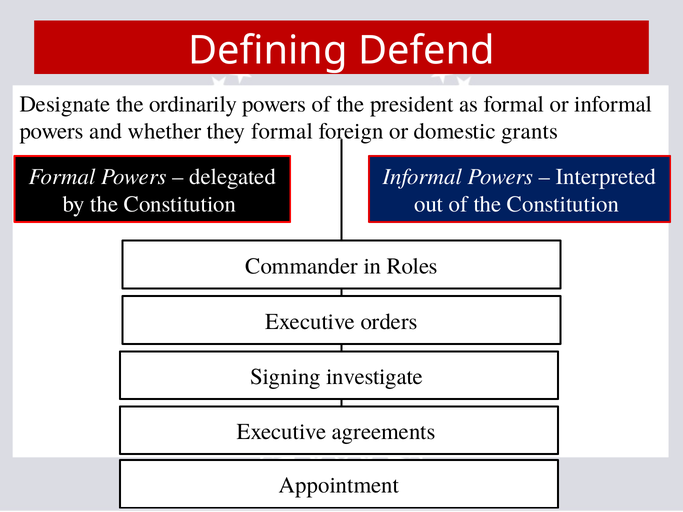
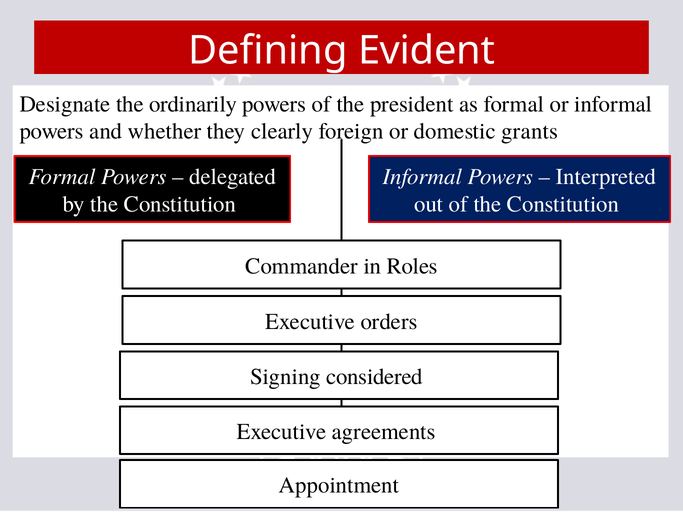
Defend: Defend -> Evident
they formal: formal -> clearly
investigate: investigate -> considered
